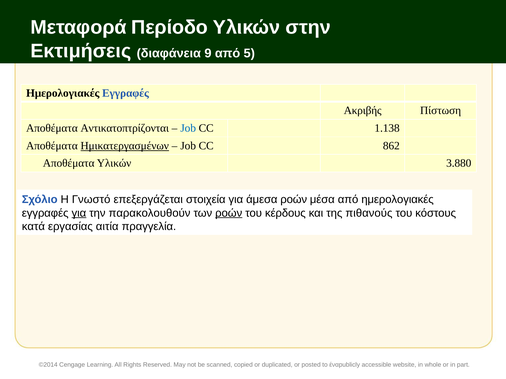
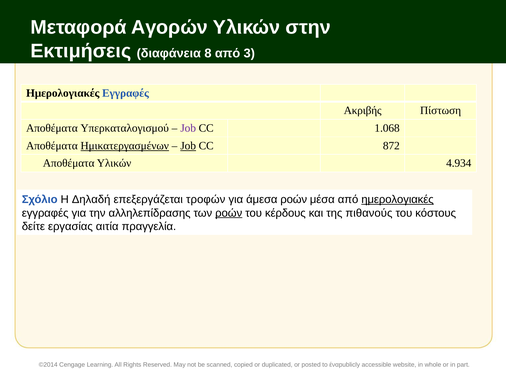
Περίοδο: Περίοδο -> Αγορών
9: 9 -> 8
5: 5 -> 3
Αντικατοπτρίζονται: Αντικατοπτρίζονται -> Υπερκαταλογισμού
Job at (188, 128) colour: blue -> purple
1.138: 1.138 -> 1.068
Job at (188, 146) underline: none -> present
862: 862 -> 872
3.880: 3.880 -> 4.934
Γνωστό: Γνωστό -> Δηλαδή
στοιχεία: στοιχεία -> τροφών
ημερολογιακές at (398, 200) underline: none -> present
για at (79, 213) underline: present -> none
παρακολουθούν: παρακολουθούν -> αλληλεπίδρασης
κατά: κατά -> δείτε
